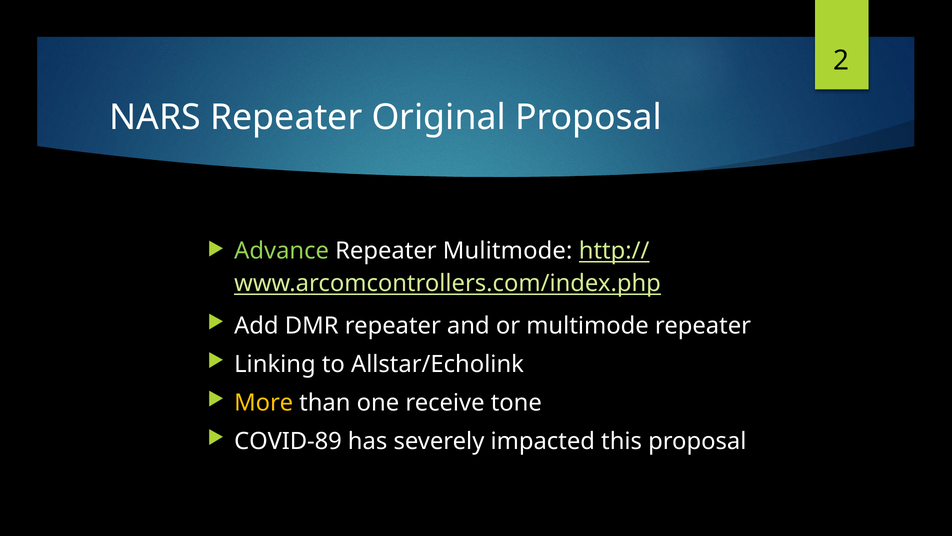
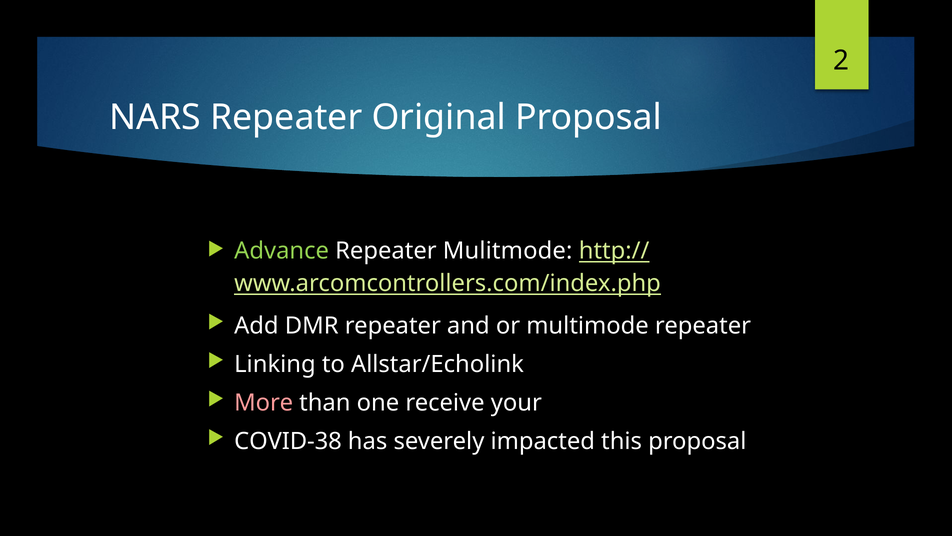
More colour: yellow -> pink
tone: tone -> your
COVID-89: COVID-89 -> COVID-38
